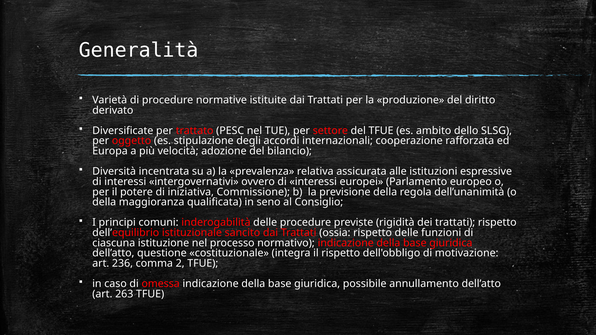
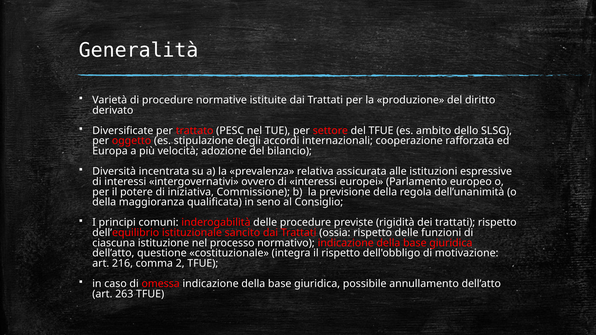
236: 236 -> 216
